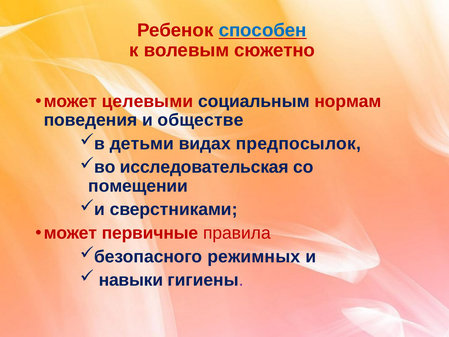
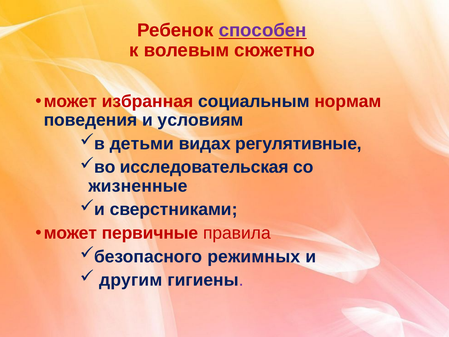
способен colour: blue -> purple
целевыми: целевыми -> избранная
обществе: обществе -> условиям
предпосылок: предпосылок -> регулятивные
помещении: помещении -> жизненные
навыки: навыки -> другим
